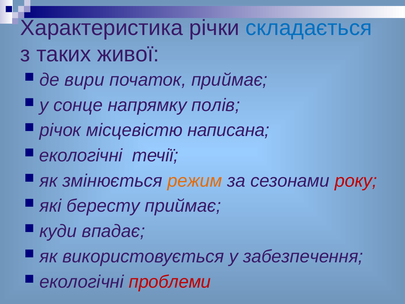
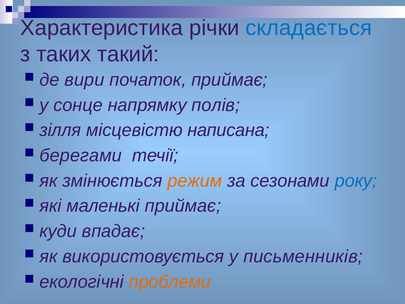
живої: живої -> такий
річок: річок -> зілля
екологічні at (81, 155): екологічні -> берегами
року colour: red -> blue
бересту: бересту -> маленькі
забезпечення: забезпечення -> письменників
проблеми colour: red -> orange
